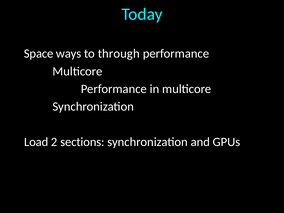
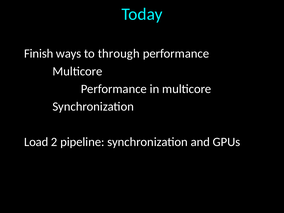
Space: Space -> Finish
sections: sections -> pipeline
